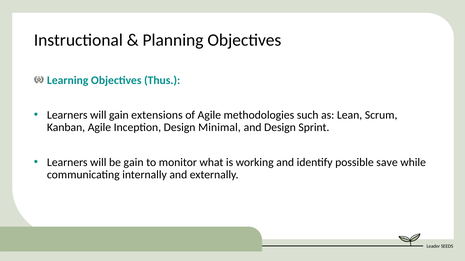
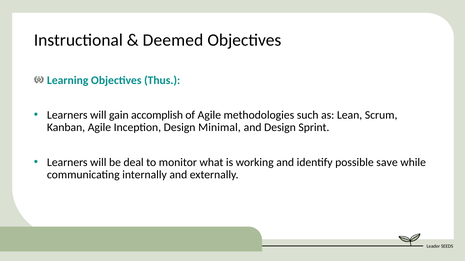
Planning: Planning -> Deemed
extensions: extensions -> accomplish
be gain: gain -> deal
